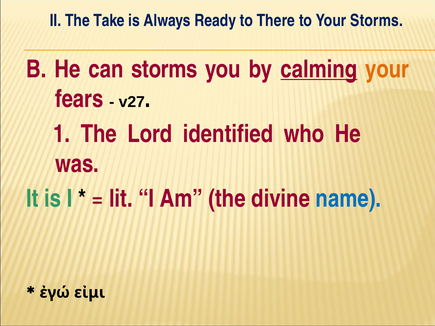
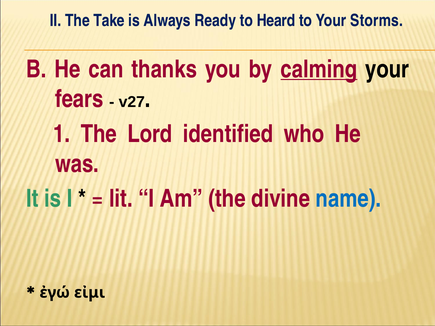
There: There -> Heard
can storms: storms -> thanks
your at (387, 70) colour: orange -> black
